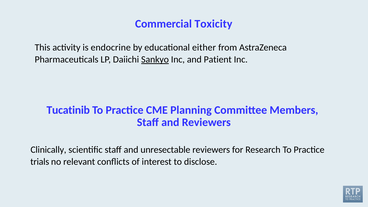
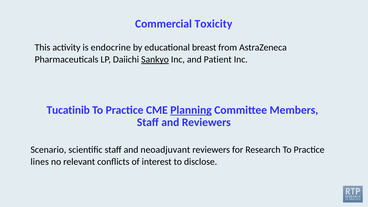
either: either -> breast
Planning underline: none -> present
Clinically: Clinically -> Scenario
unresectable: unresectable -> neoadjuvant
trials: trials -> lines
